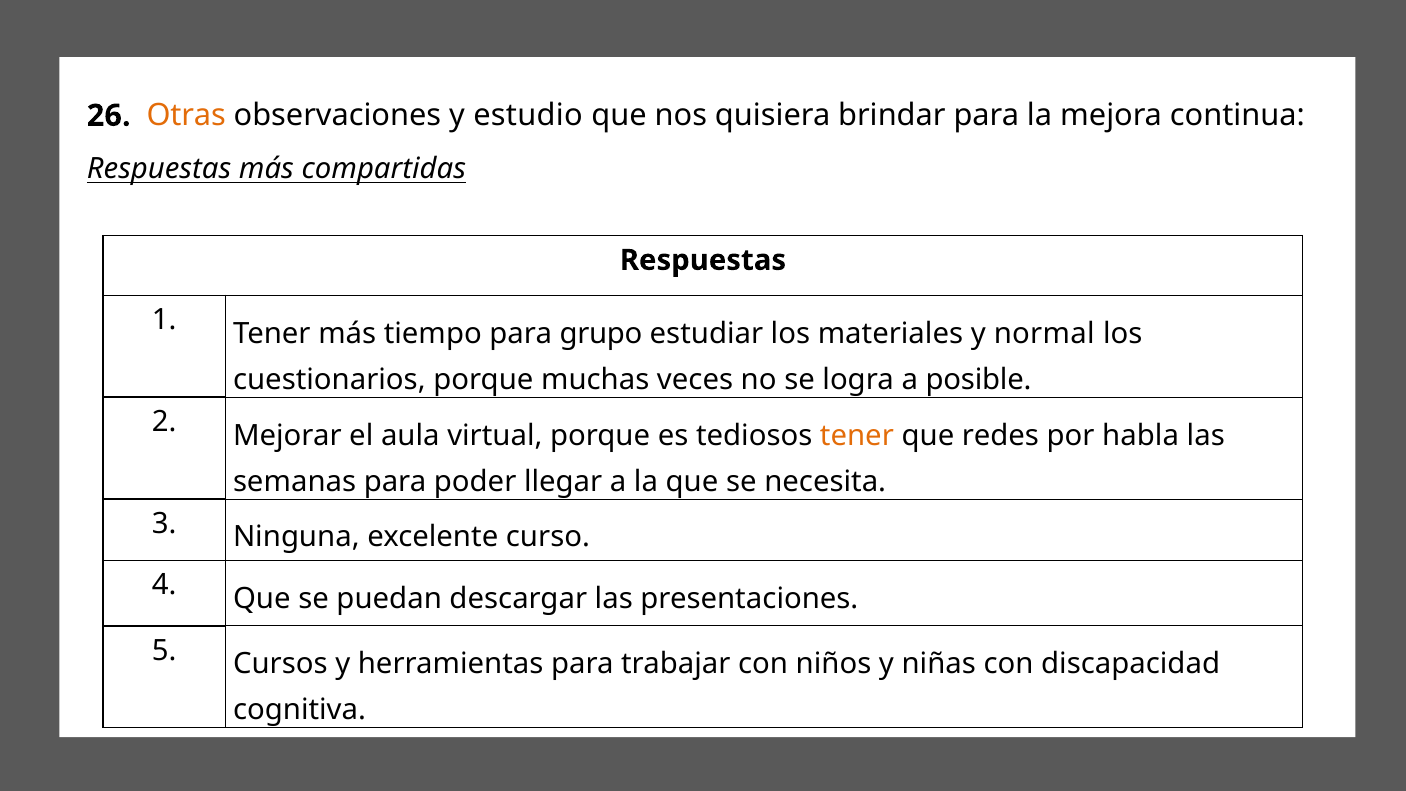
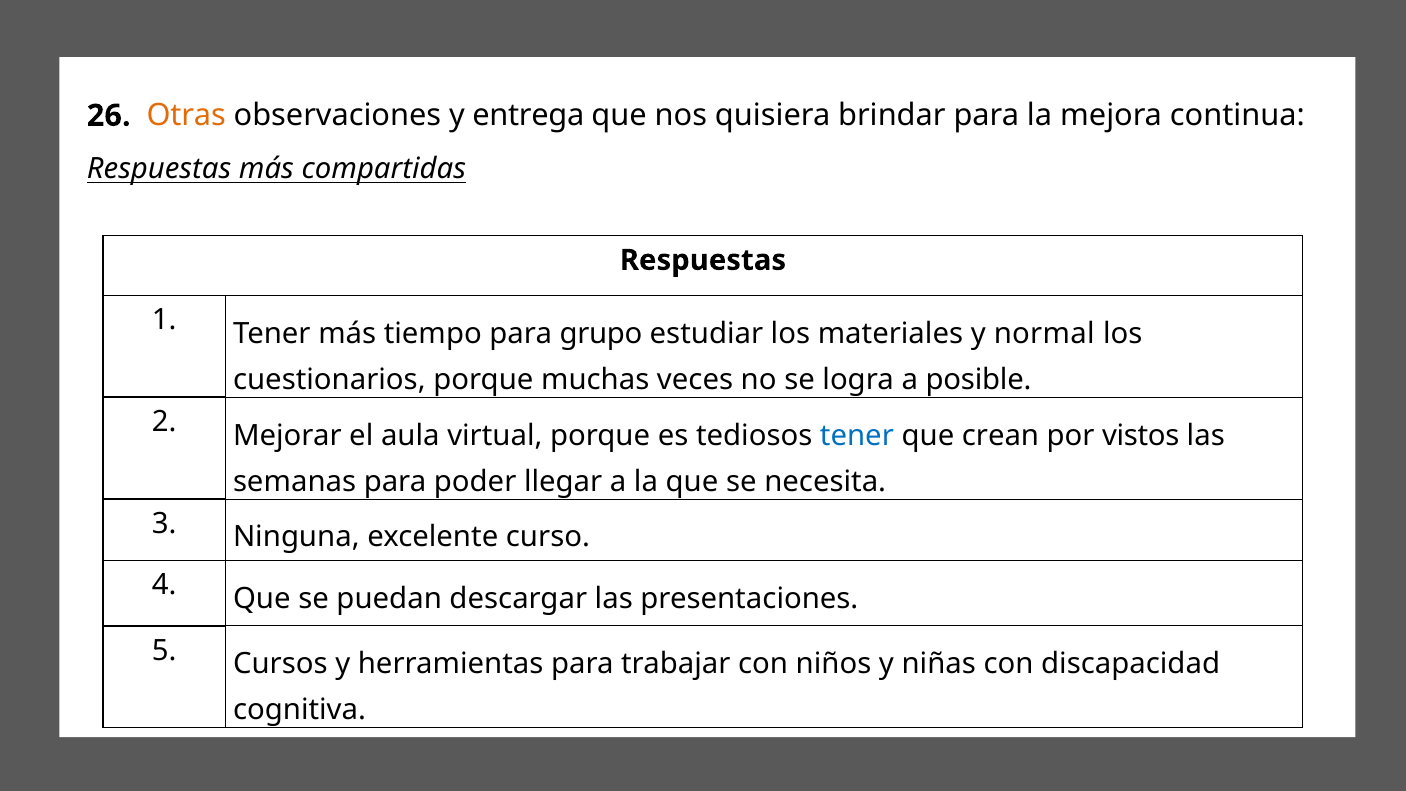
estudio: estudio -> entrega
tener at (857, 435) colour: orange -> blue
redes: redes -> crean
habla: habla -> vistos
